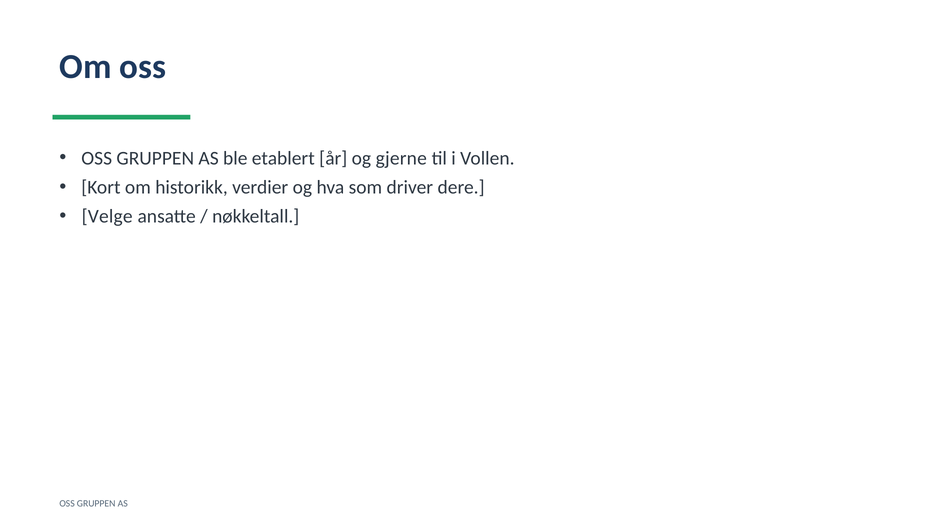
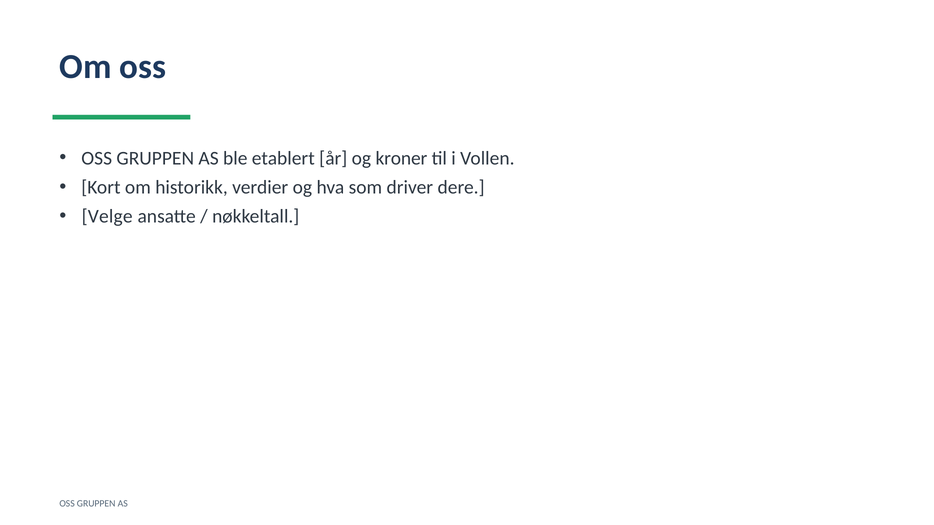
gjerne: gjerne -> kroner
